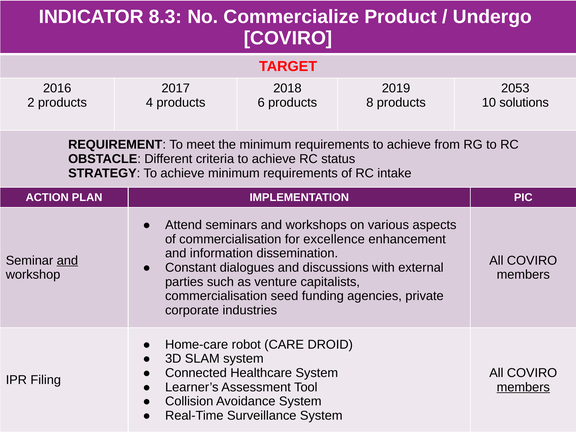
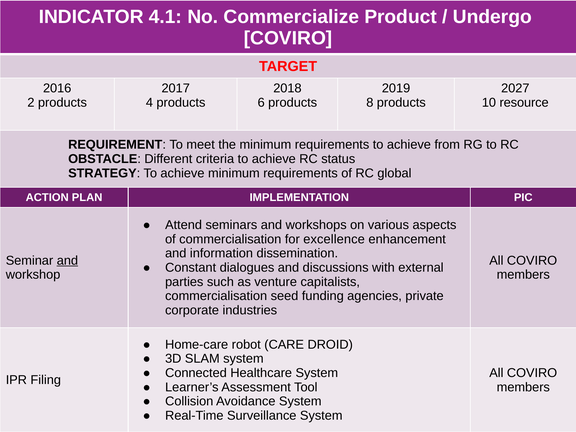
8.3: 8.3 -> 4.1
2053: 2053 -> 2027
solutions: solutions -> resource
intake: intake -> global
members at (523, 387) underline: present -> none
